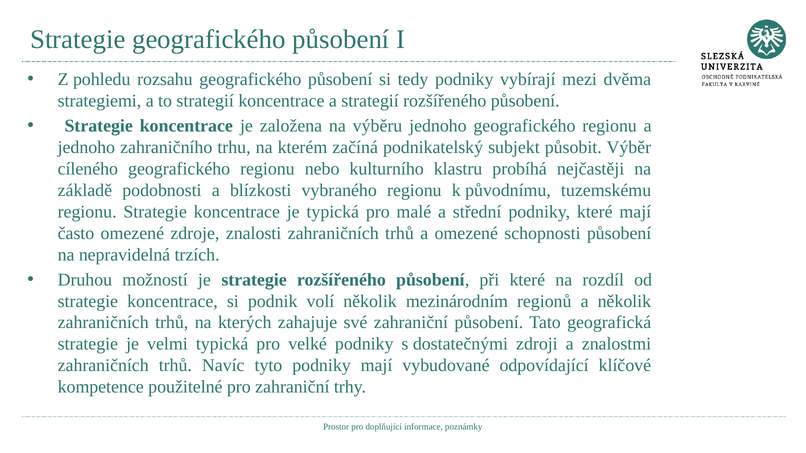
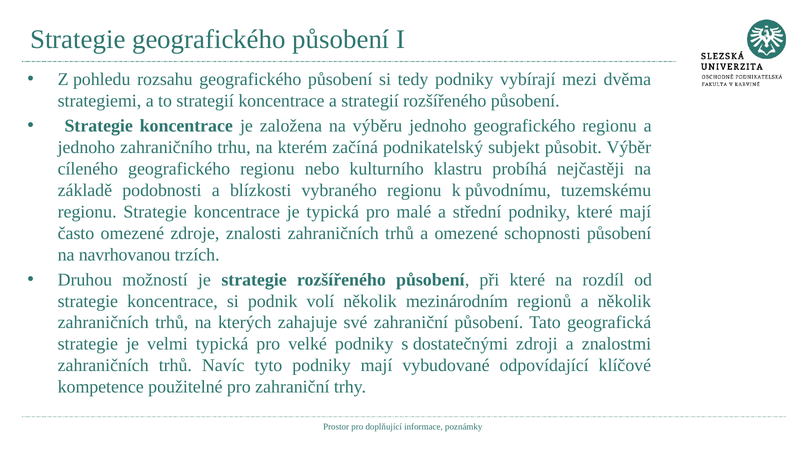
nepravidelná: nepravidelná -> navrhovanou
